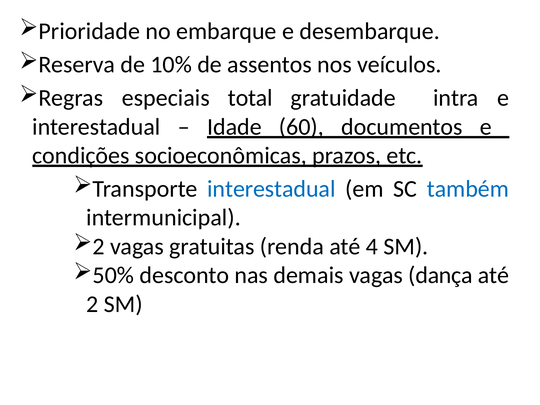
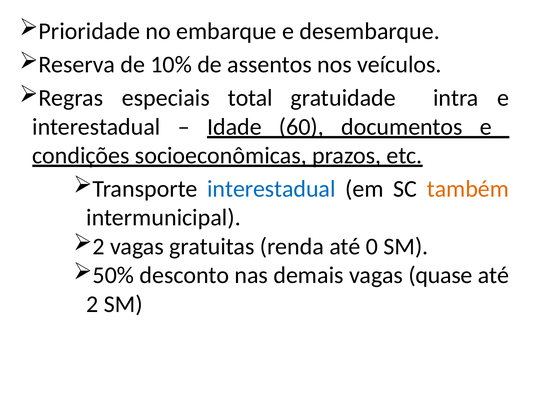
também colour: blue -> orange
4: 4 -> 0
dança: dança -> quase
